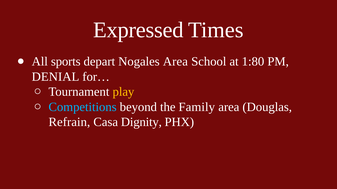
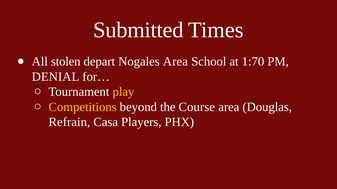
Expressed: Expressed -> Submitted
sports: sports -> stolen
1:80: 1:80 -> 1:70
Competitions colour: light blue -> yellow
Family: Family -> Course
Dignity: Dignity -> Players
